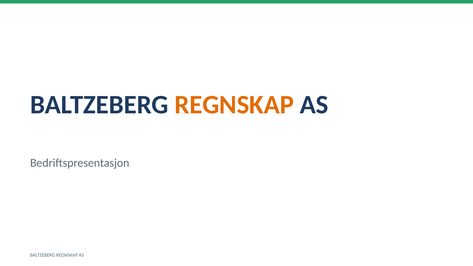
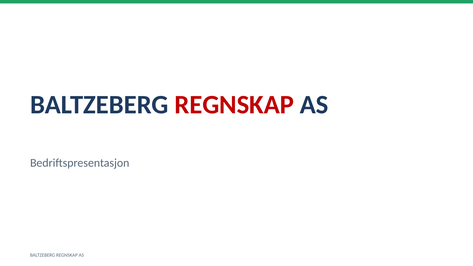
REGNSKAP at (234, 105) colour: orange -> red
